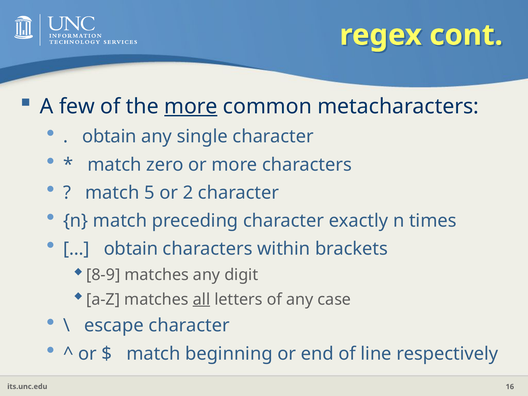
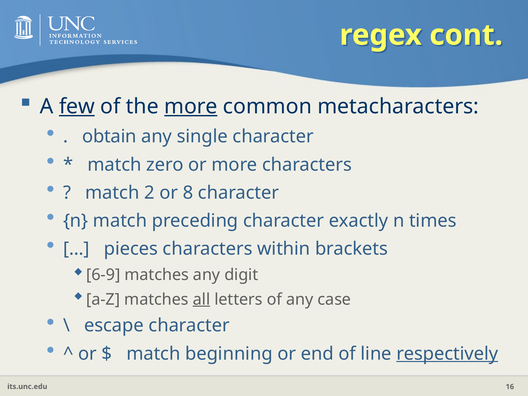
few underline: none -> present
5: 5 -> 2
2: 2 -> 8
obtain at (131, 249): obtain -> pieces
8-9: 8-9 -> 6-9
respectively underline: none -> present
